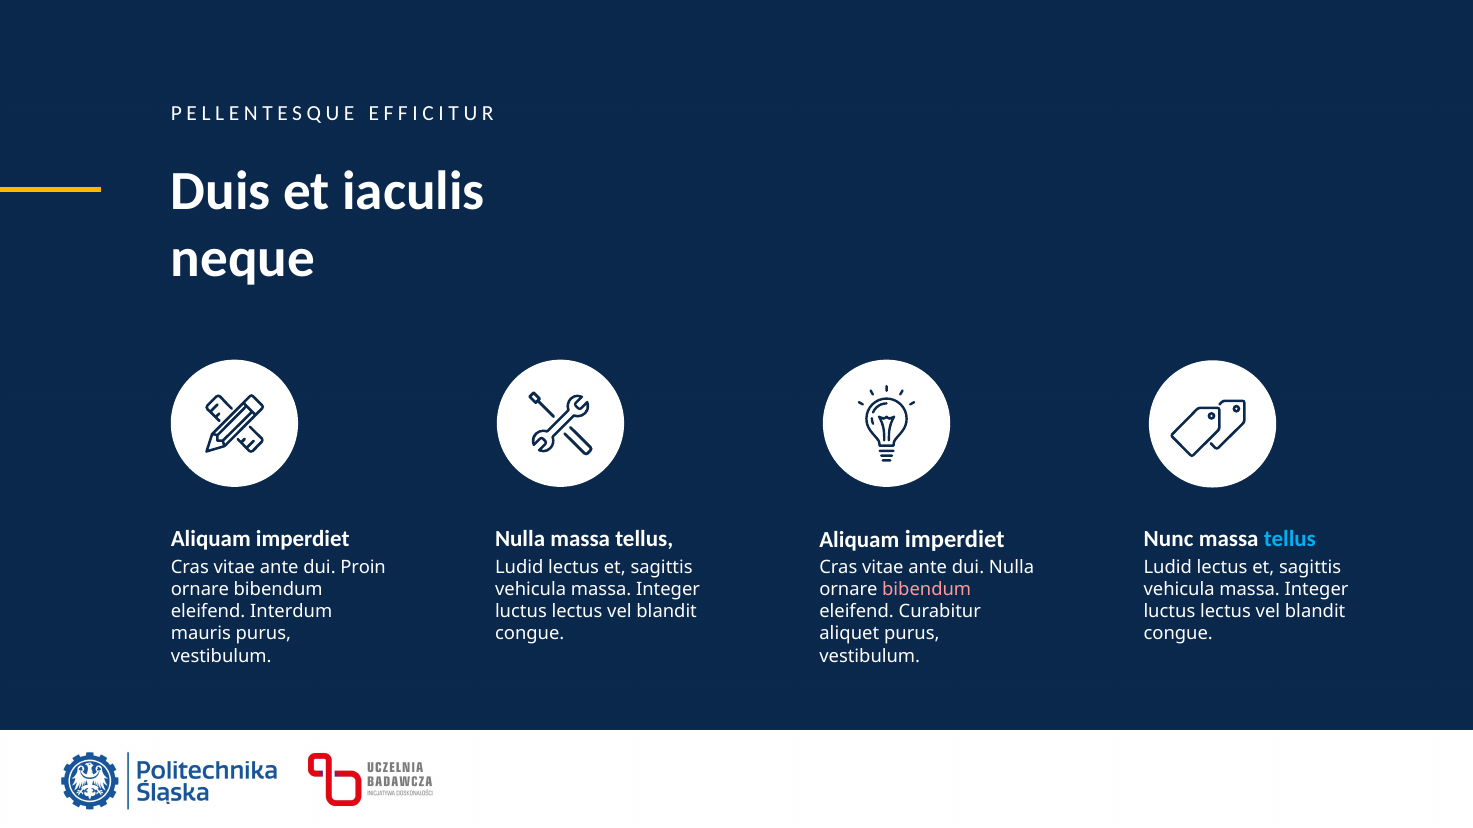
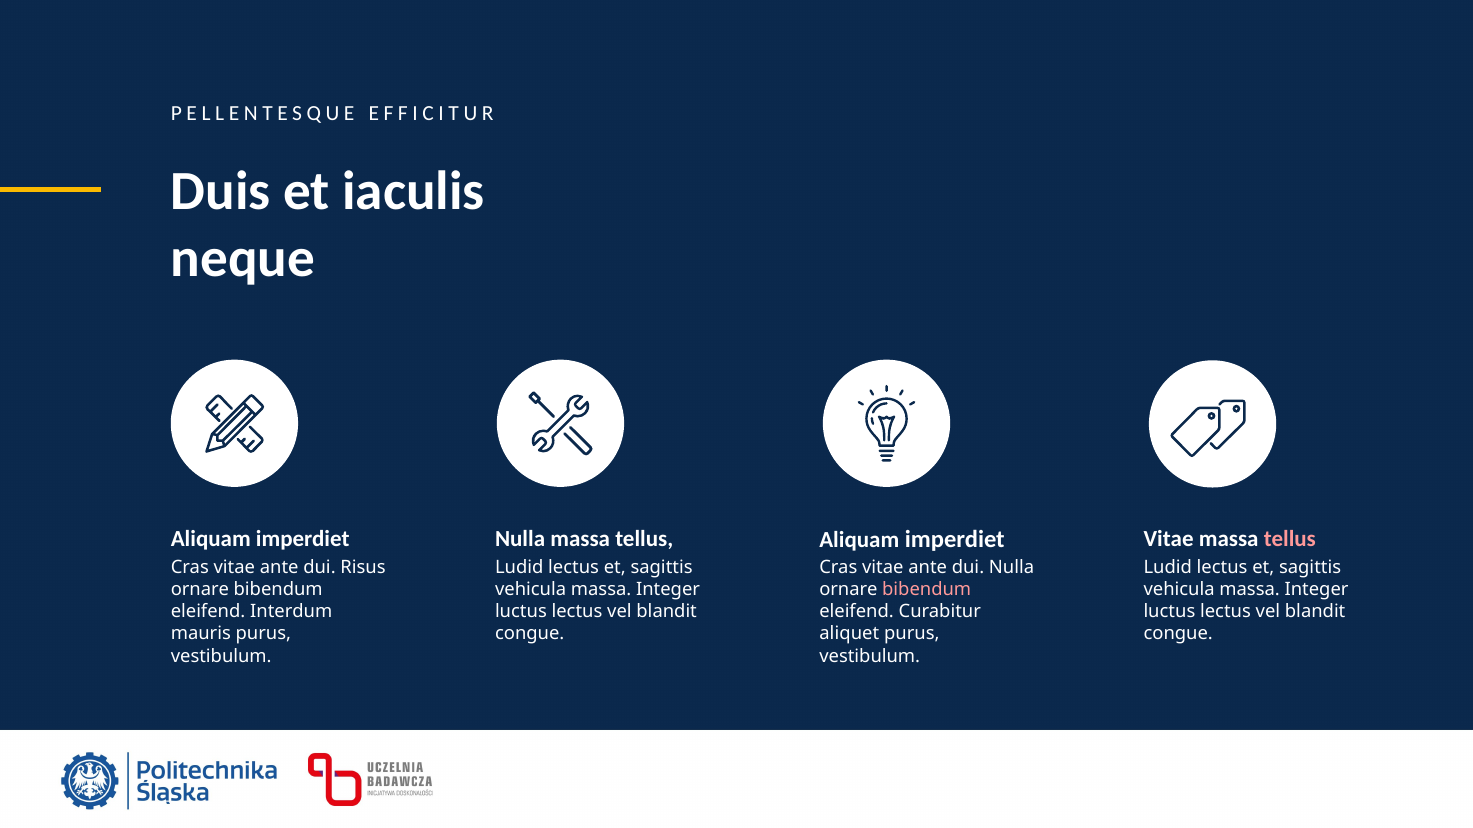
Nunc at (1169, 539): Nunc -> Vitae
tellus at (1290, 539) colour: light blue -> pink
Proin: Proin -> Risus
